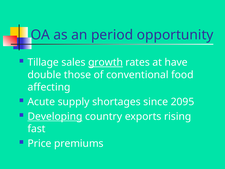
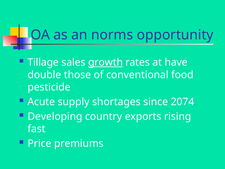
period: period -> norms
affecting: affecting -> pesticide
2095: 2095 -> 2074
Developing underline: present -> none
